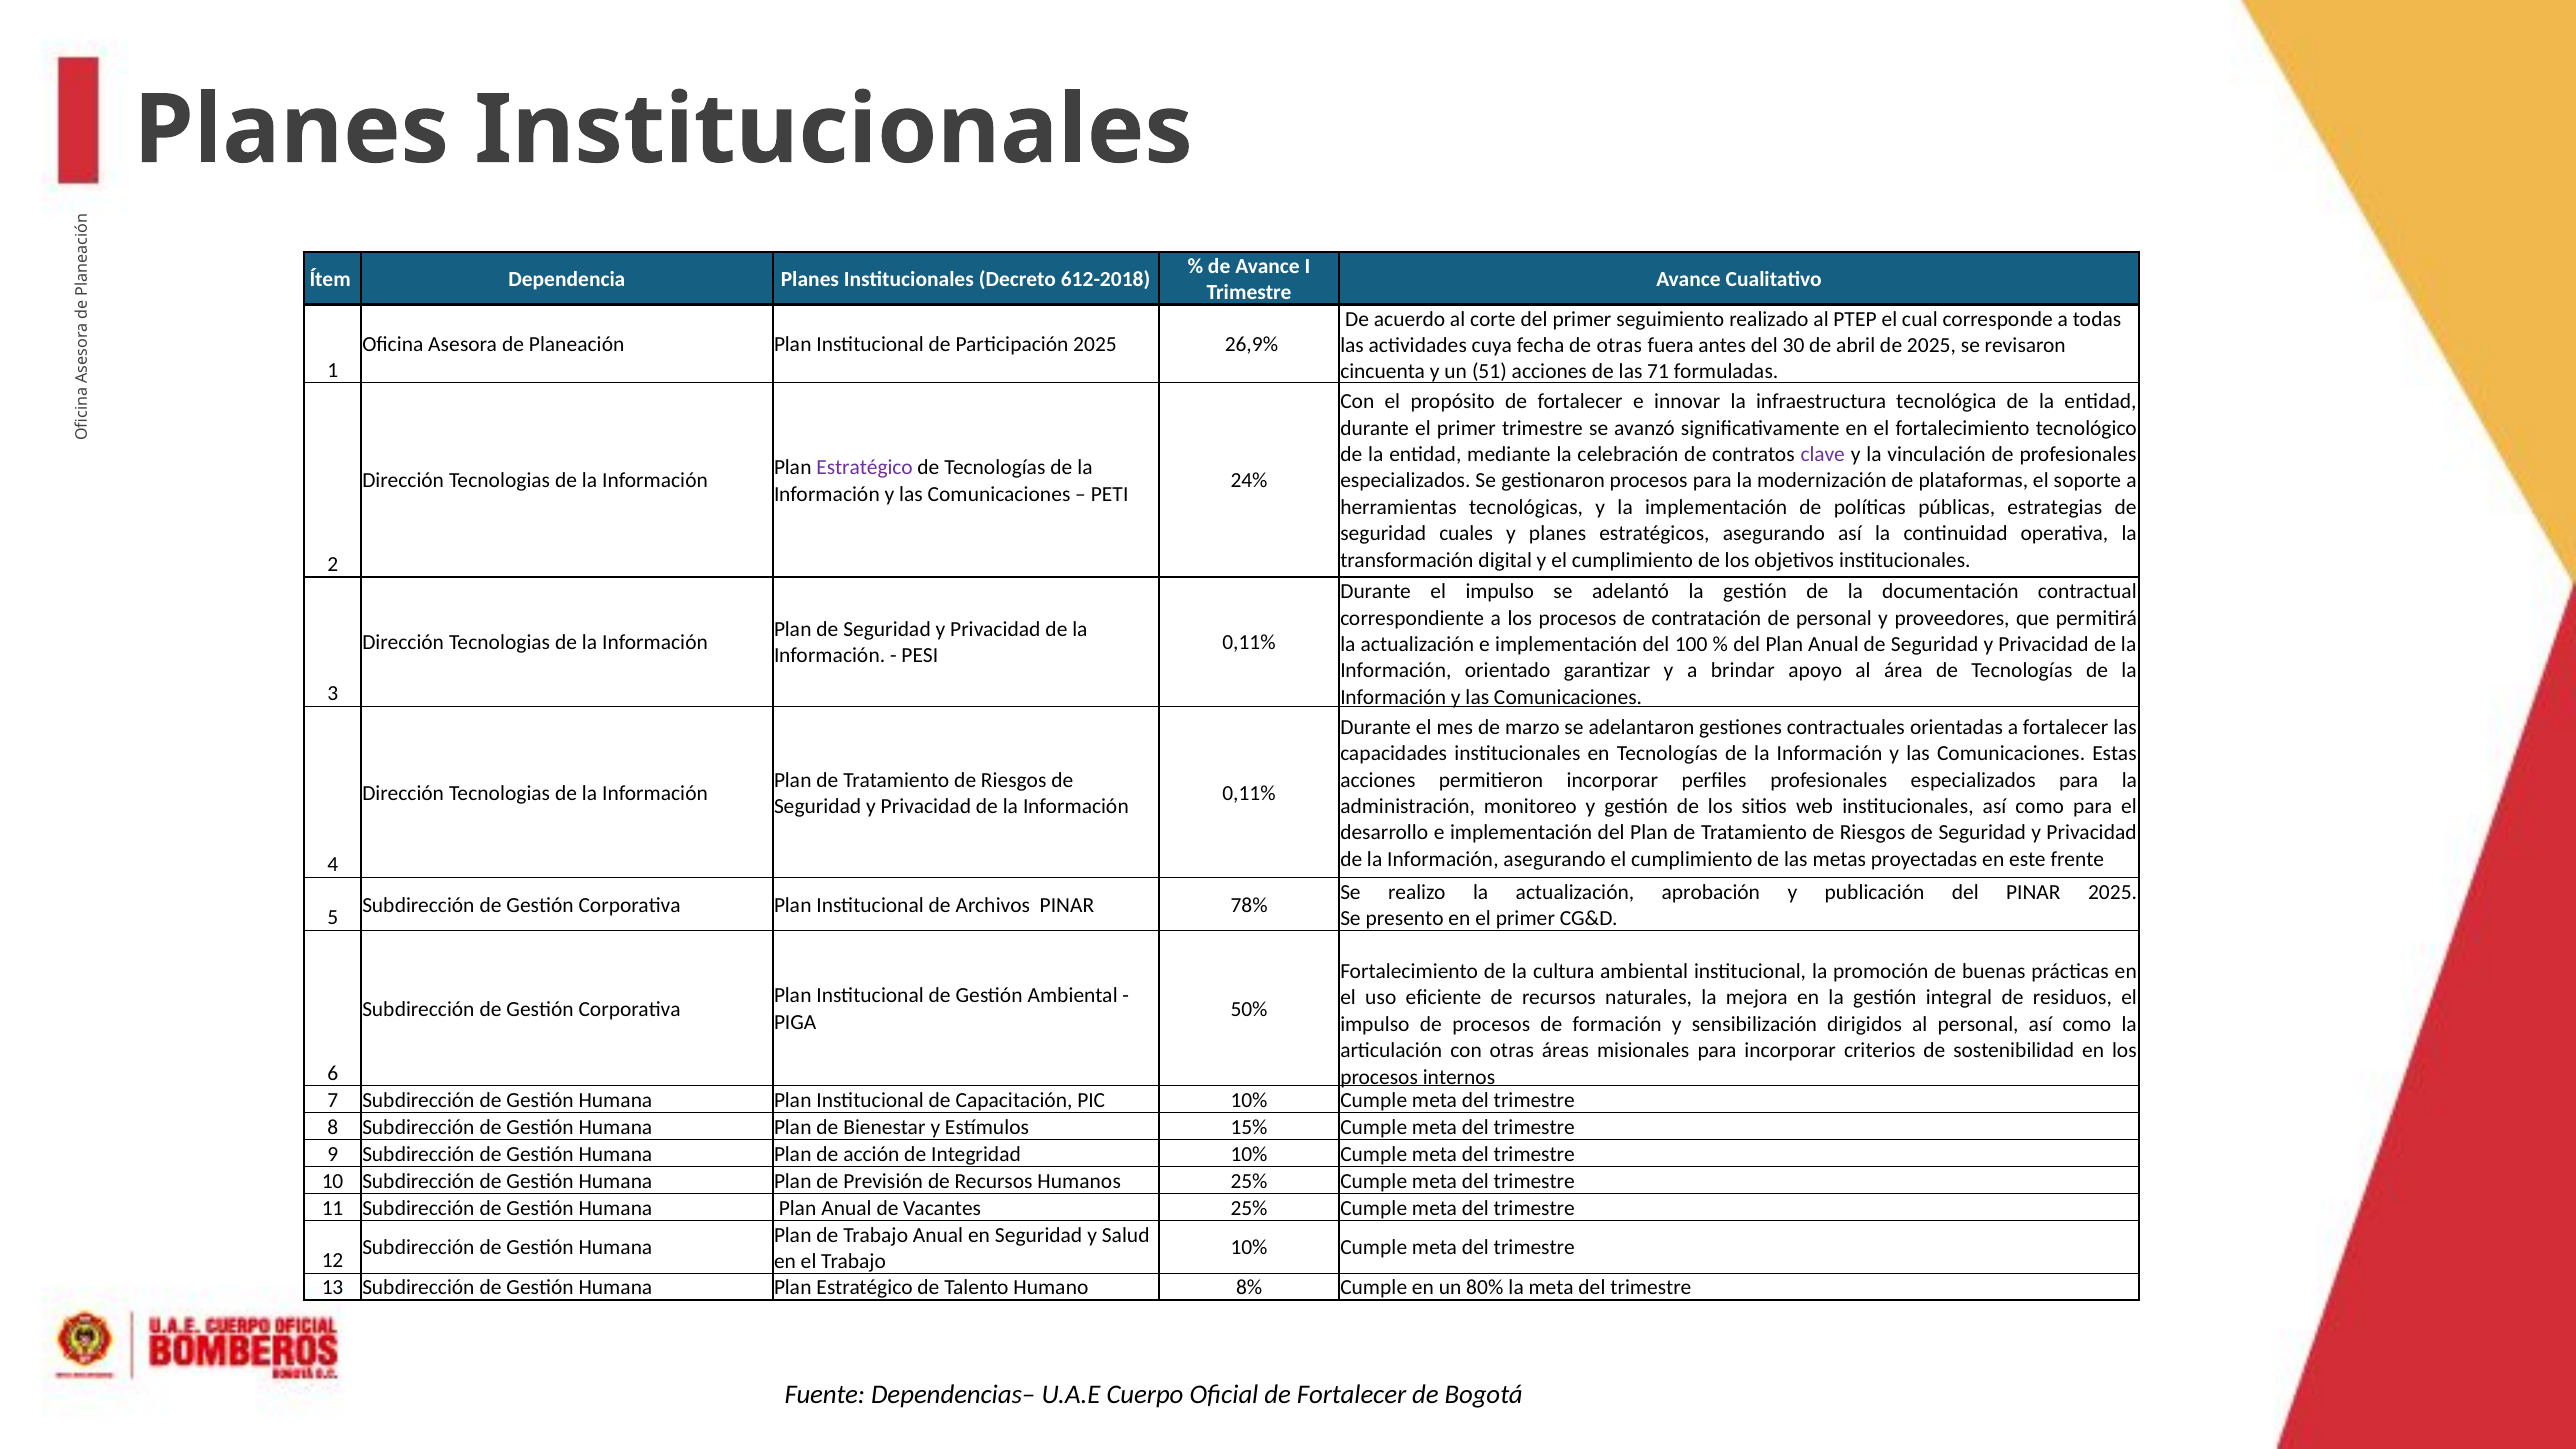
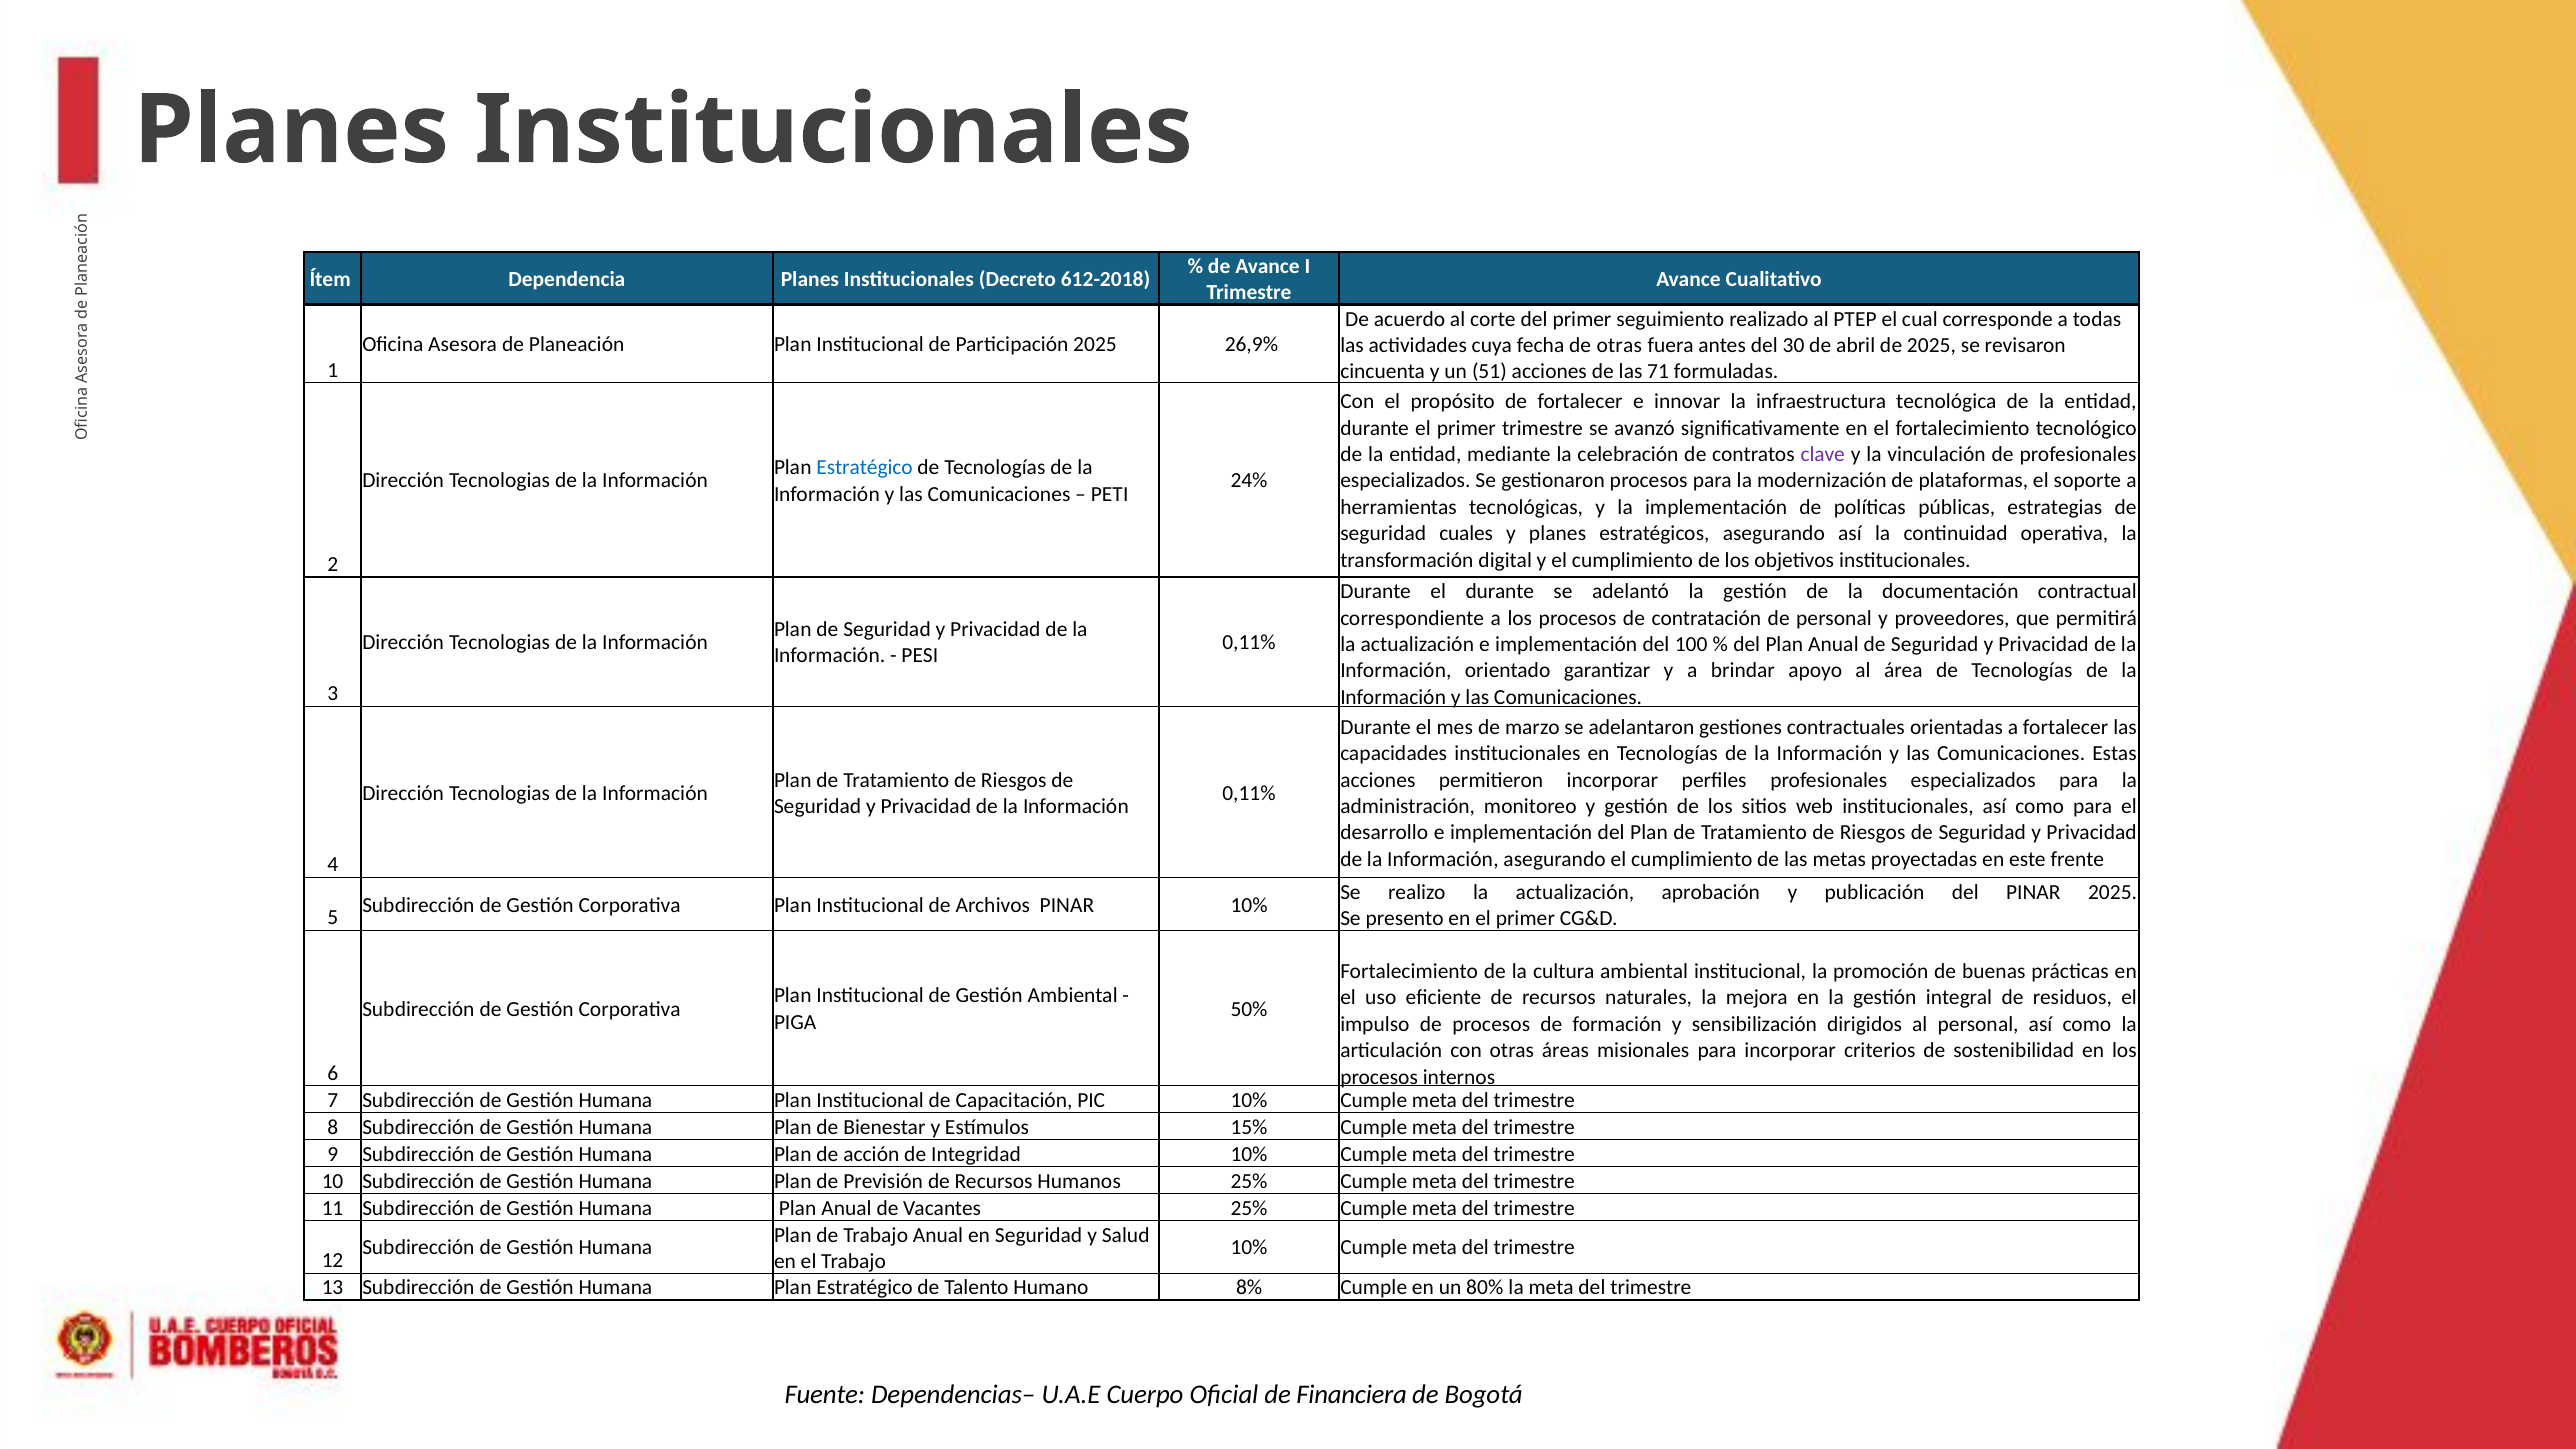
Estratégico at (865, 468) colour: purple -> blue
Durante el impulso: impulso -> durante
PINAR 78%: 78% -> 10%
Oficial de Fortalecer: Fortalecer -> Financiera
